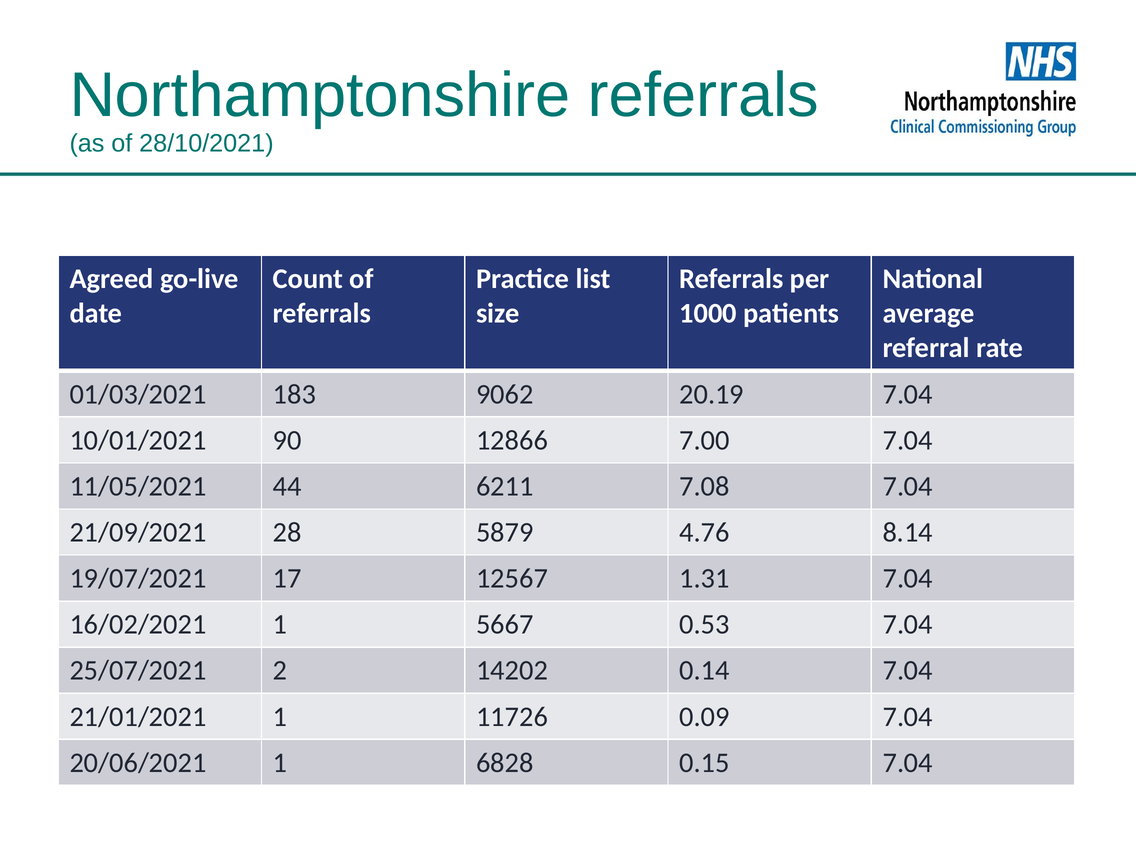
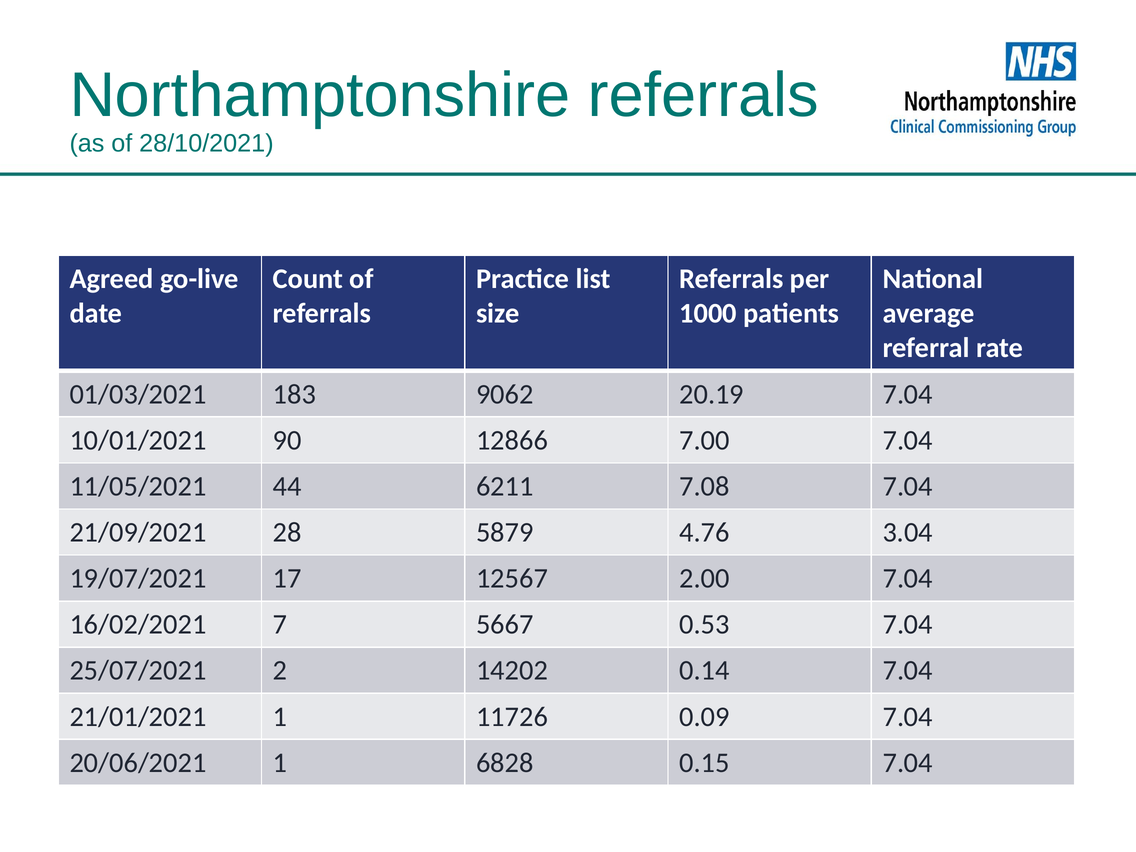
8.14: 8.14 -> 3.04
1.31: 1.31 -> 2.00
16/02/2021 1: 1 -> 7
